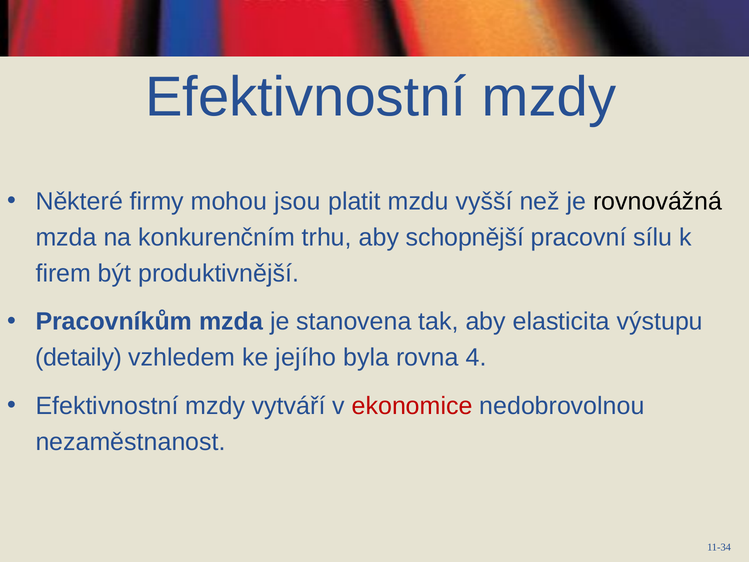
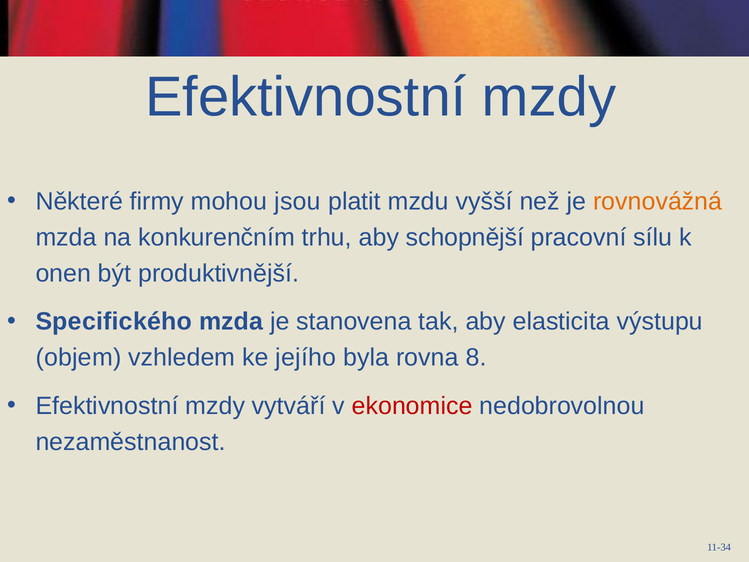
rovnovážná colour: black -> orange
firem: firem -> onen
Pracovníkům: Pracovníkům -> Specifického
detaily: detaily -> objem
4: 4 -> 8
